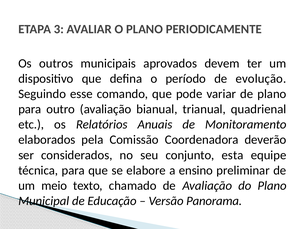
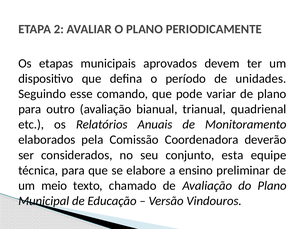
3: 3 -> 2
outros: outros -> etapas
evolução: evolução -> unidades
Panorama: Panorama -> Vindouros
